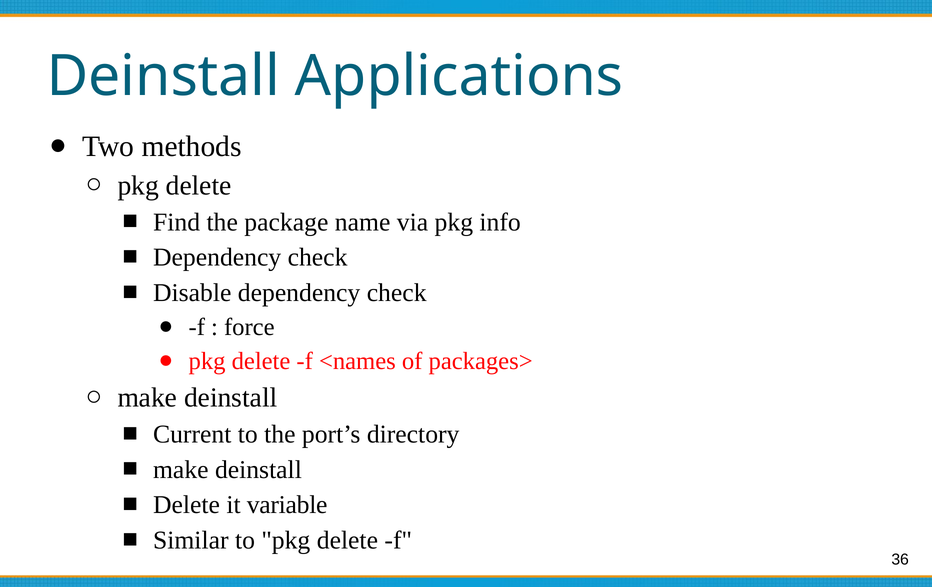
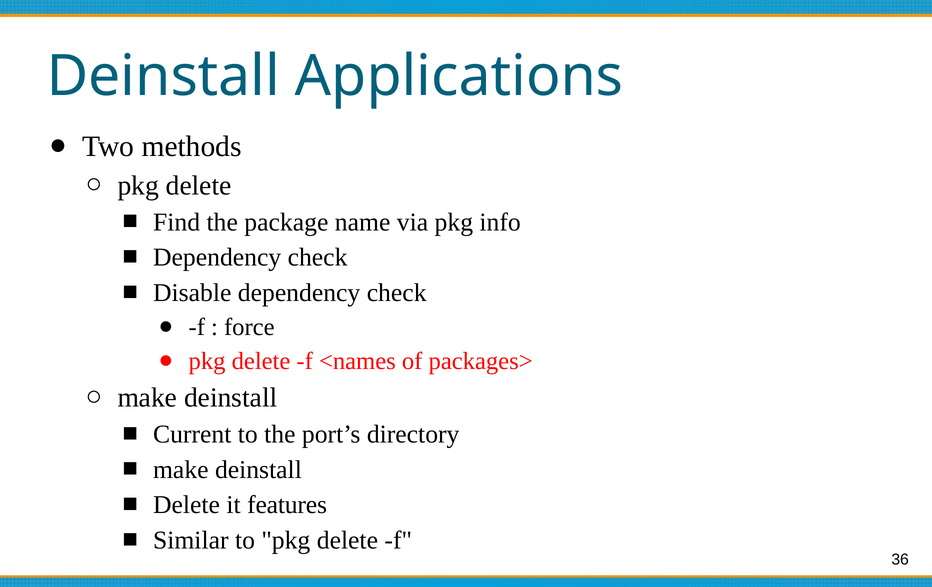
variable: variable -> features
